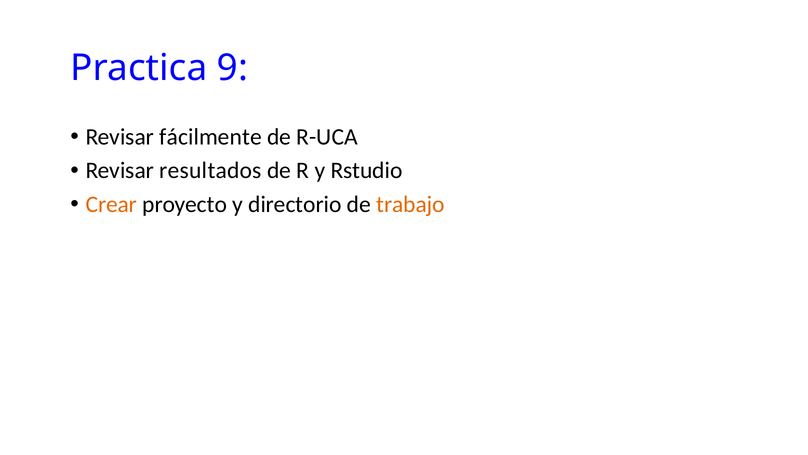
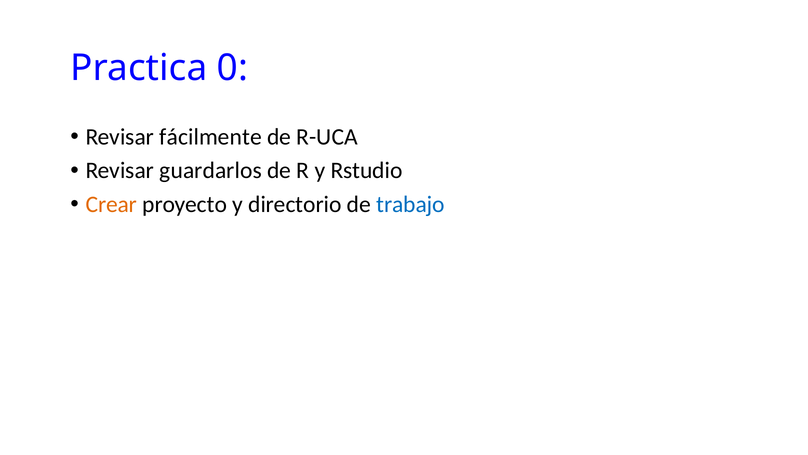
9: 9 -> 0
resultados: resultados -> guardarlos
trabajo colour: orange -> blue
